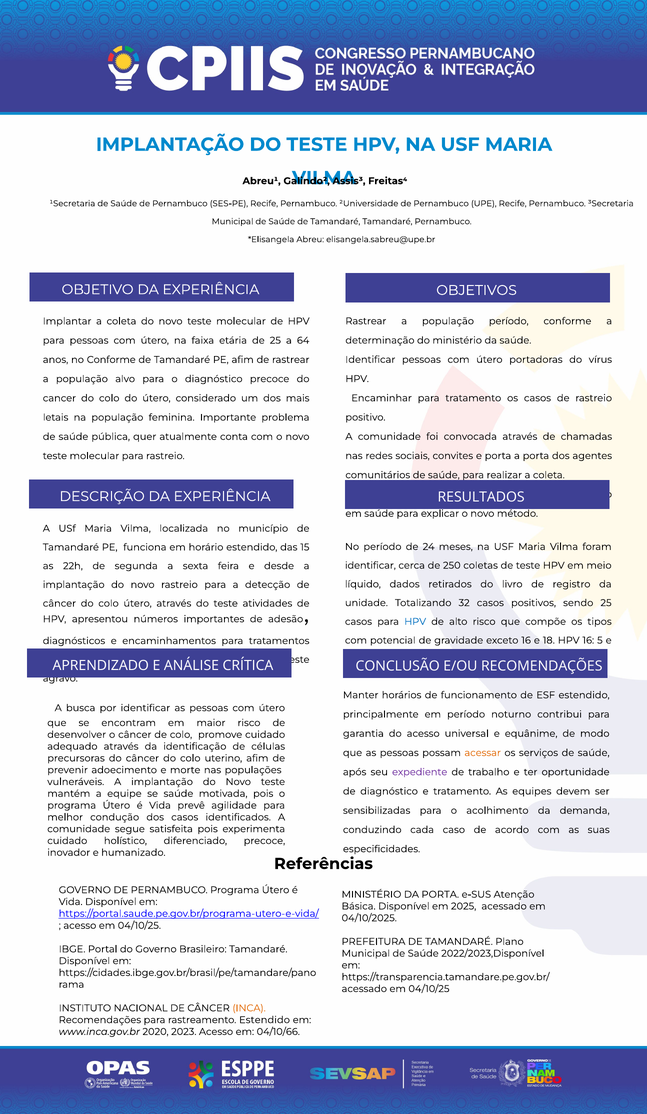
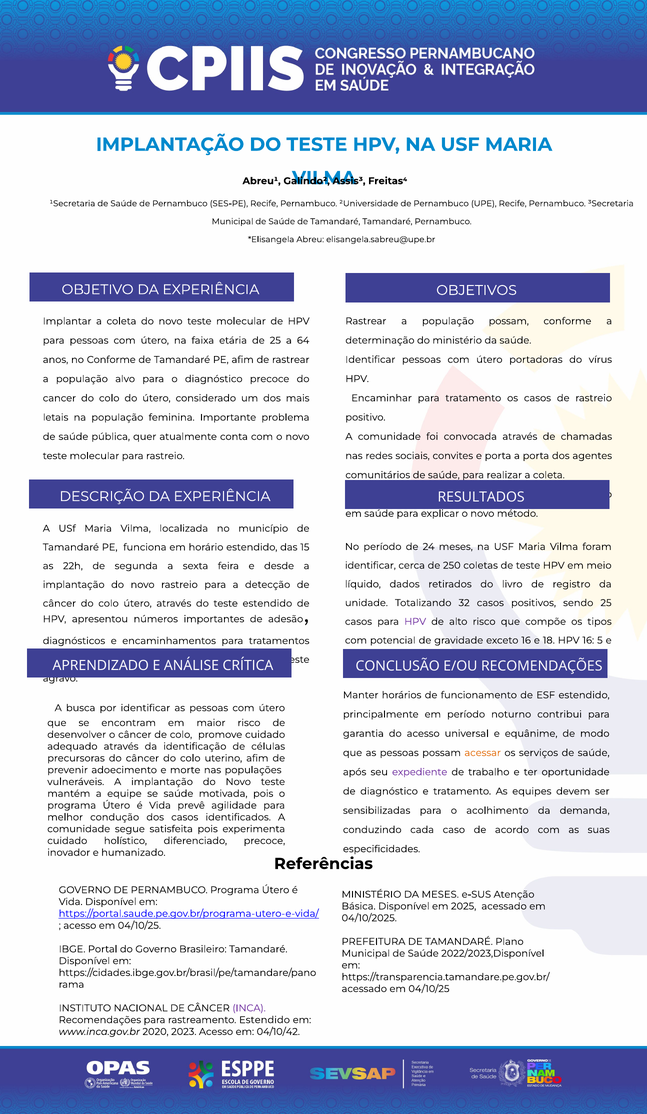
população período: período -> possam
teste atividades: atividades -> estendido
HPV at (415, 622) colour: blue -> purple
DA PORTA: PORTA -> MESES
INCA colour: orange -> purple
04/10/66: 04/10/66 -> 04/10/42
